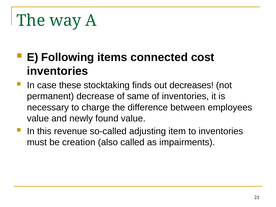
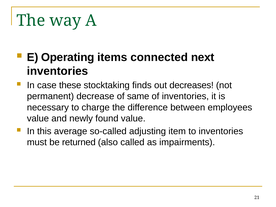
Following: Following -> Operating
cost: cost -> next
revenue: revenue -> average
creation: creation -> returned
